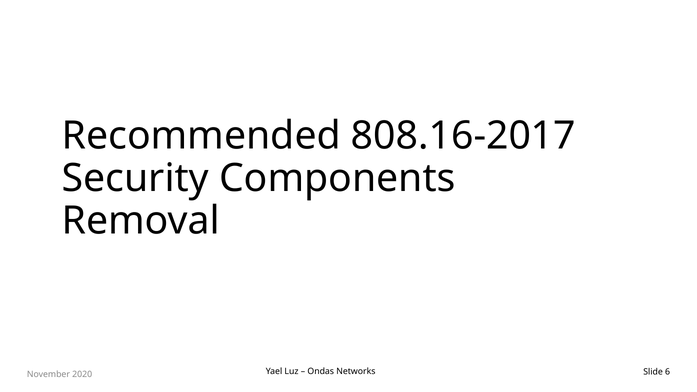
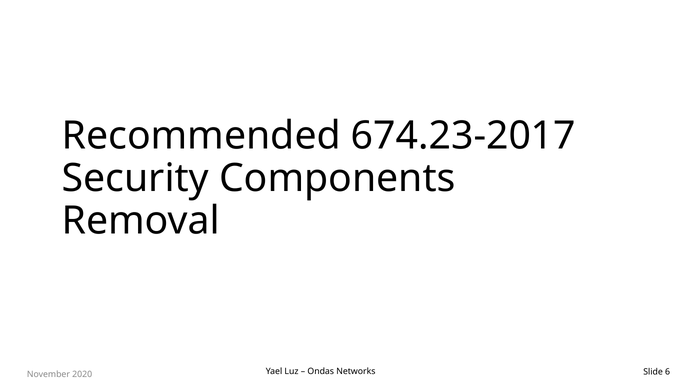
808.16-2017: 808.16-2017 -> 674.23-2017
